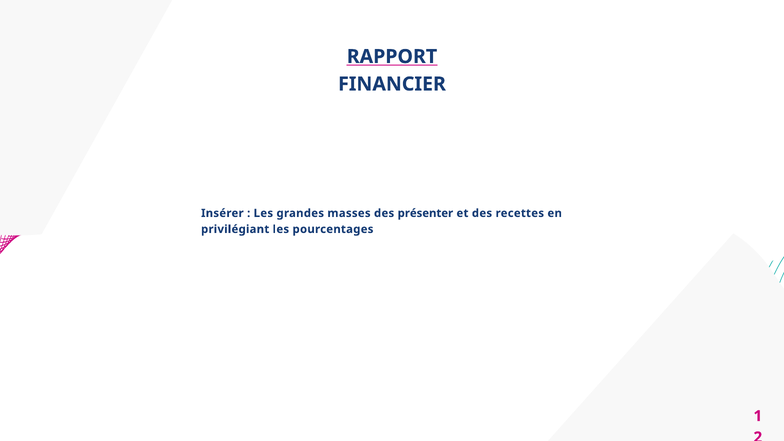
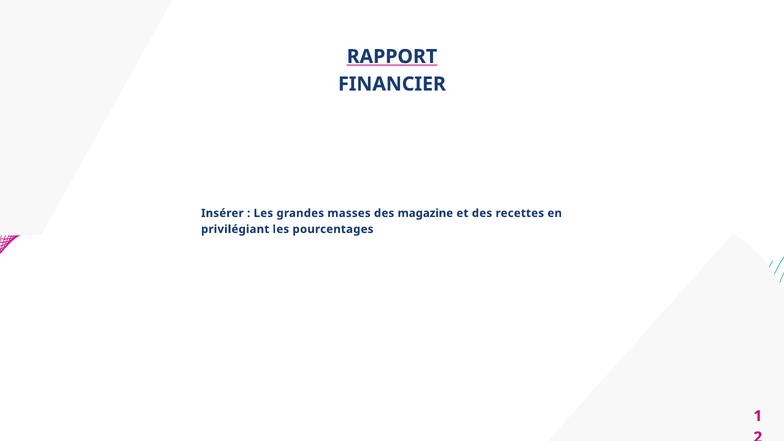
présenter: présenter -> magazine
